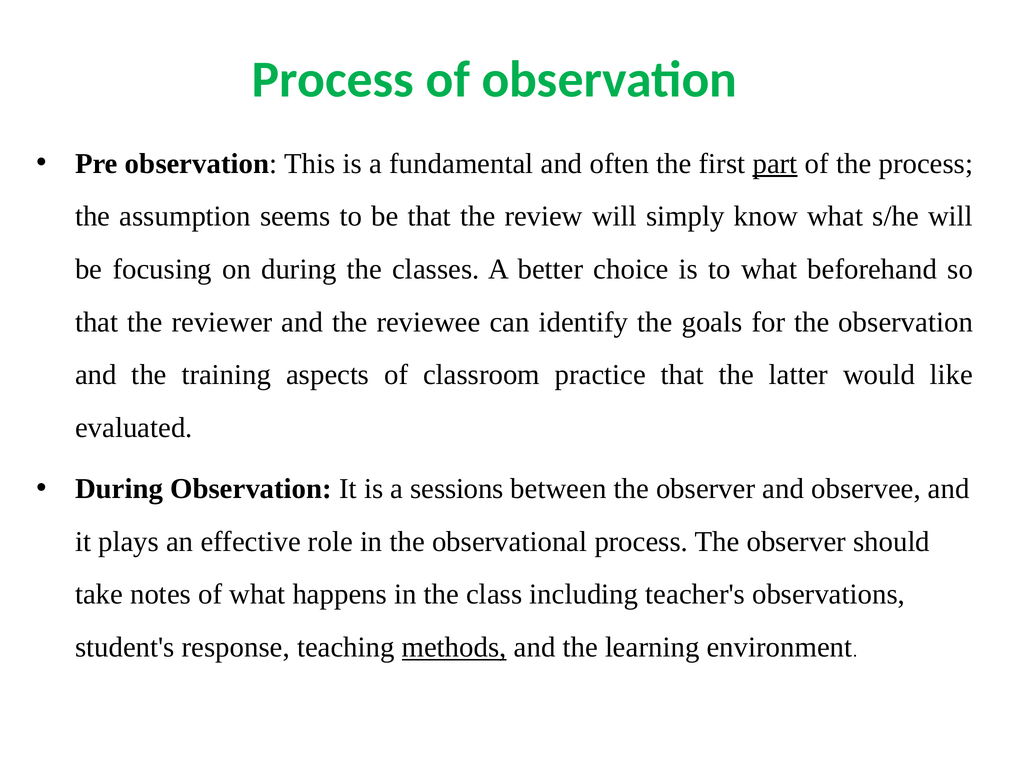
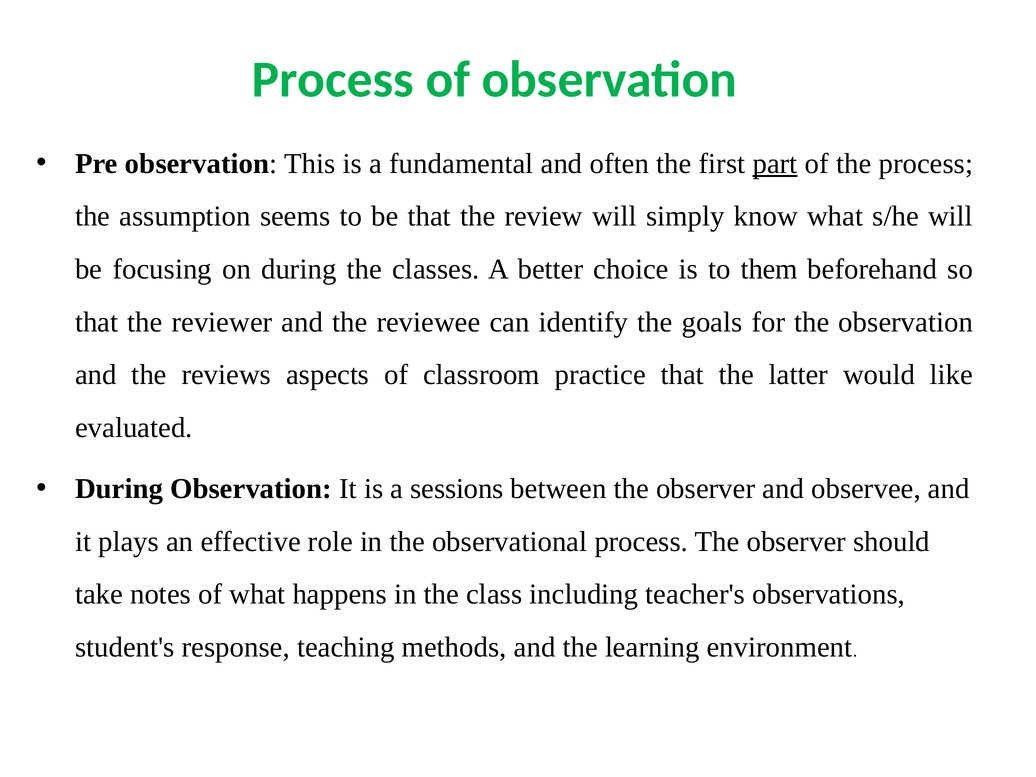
to what: what -> them
training: training -> reviews
methods underline: present -> none
